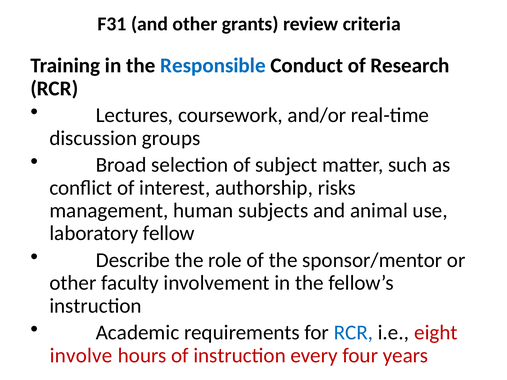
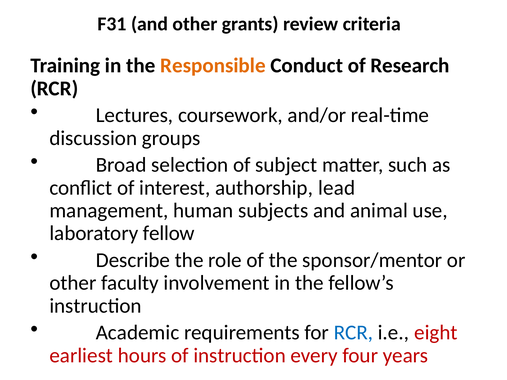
Responsible colour: blue -> orange
risks: risks -> lead
involve: involve -> earliest
